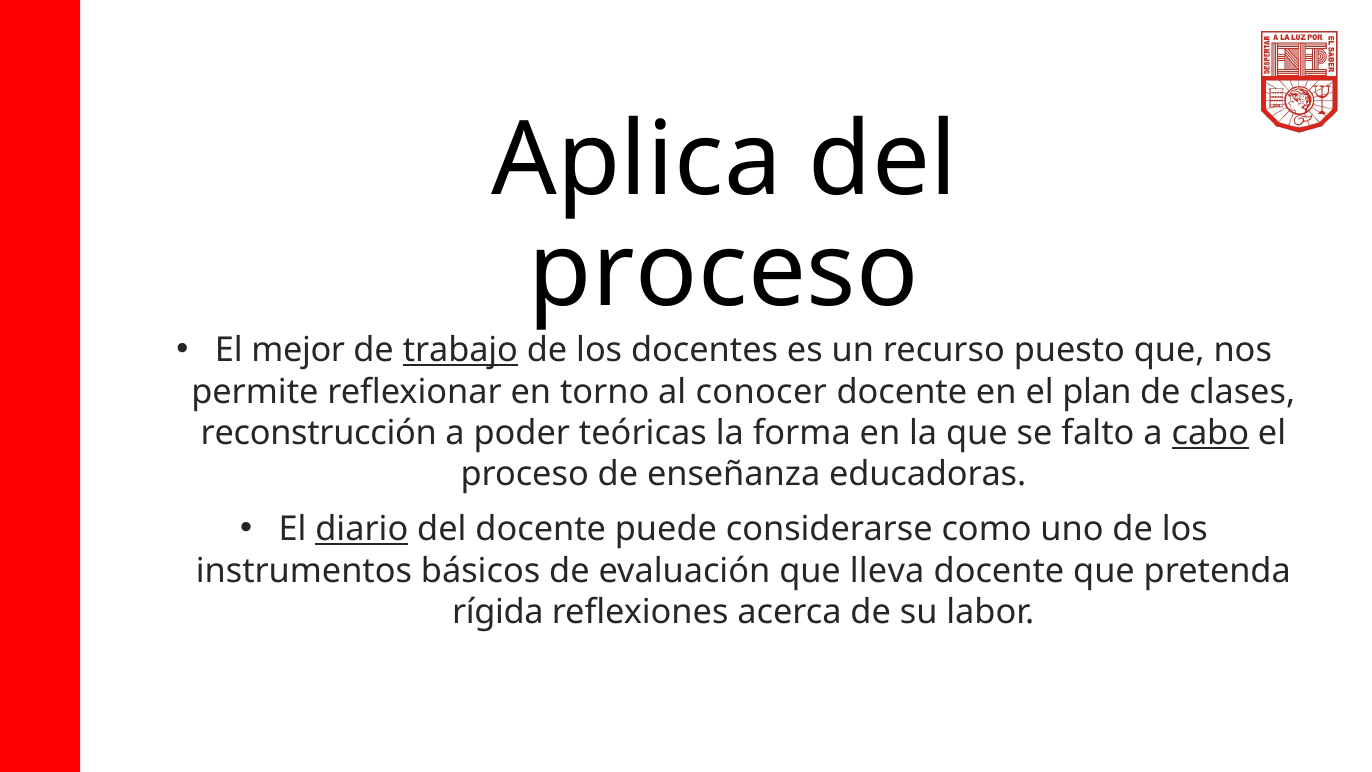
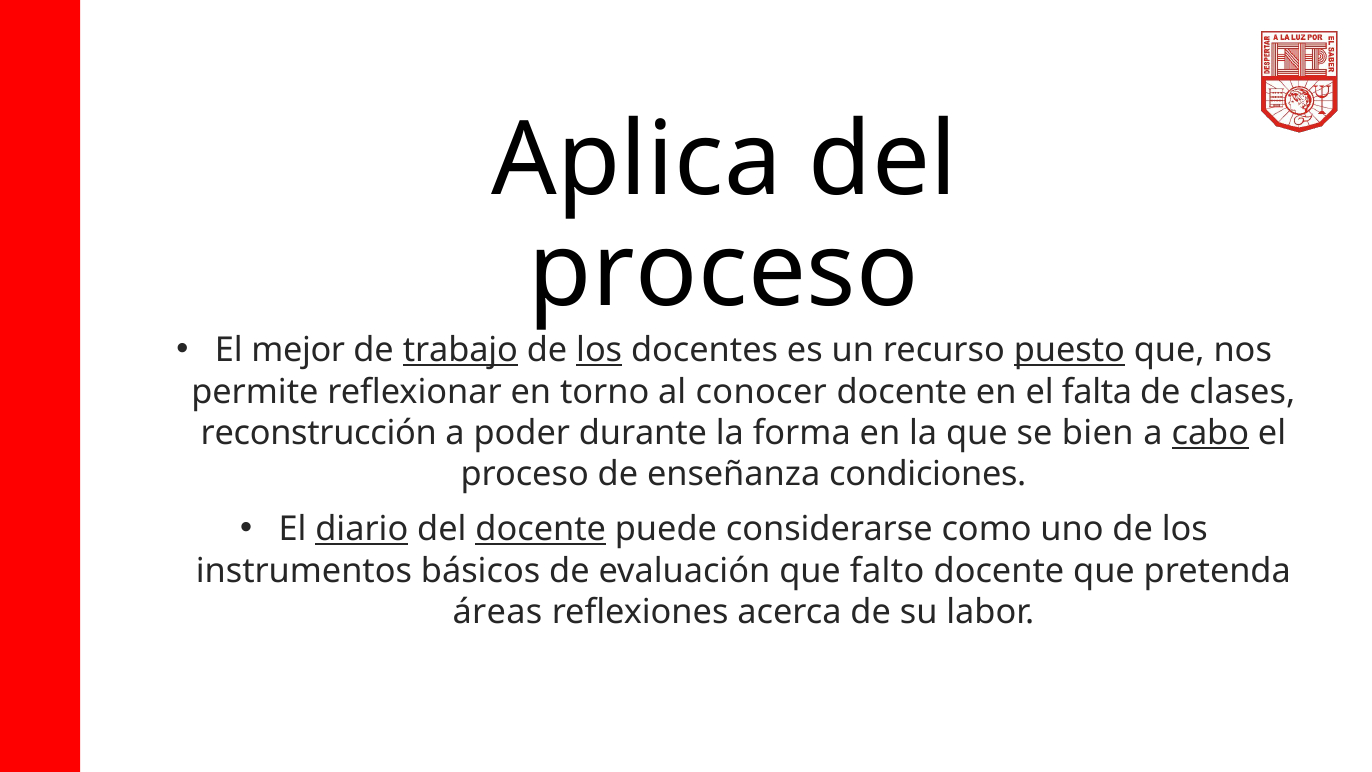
los at (599, 350) underline: none -> present
puesto underline: none -> present
plan: plan -> falta
teóricas: teóricas -> durante
falto: falto -> bien
educadoras: educadoras -> condiciones
docente at (541, 529) underline: none -> present
lleva: lleva -> falto
rígida: rígida -> áreas
